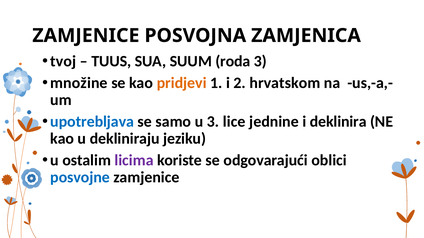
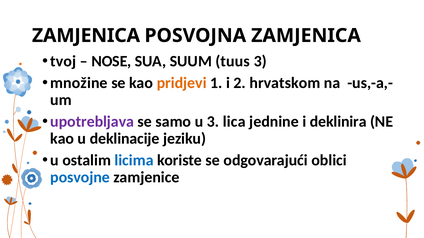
ZAMJENICE at (86, 36): ZAMJENICE -> ZAMJENICA
TUUS: TUUS -> NOSE
roda: roda -> tuus
upotrebljava colour: blue -> purple
lice: lice -> lica
dekliniraju: dekliniraju -> deklinacije
licima colour: purple -> blue
